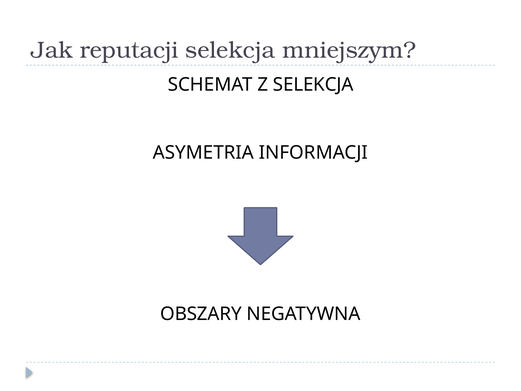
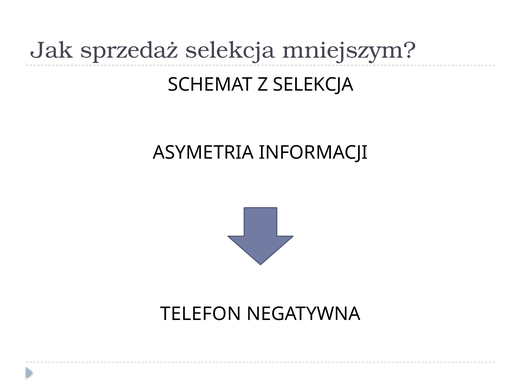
reputacji: reputacji -> sprzedaż
OBSZARY: OBSZARY -> TELEFON
